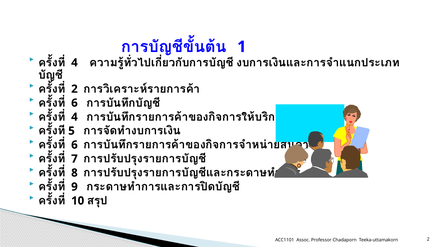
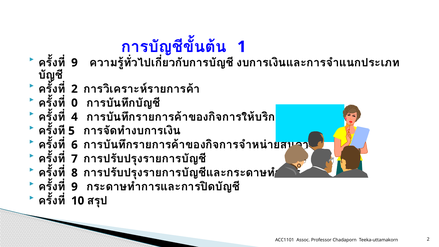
4 at (74, 63): 4 -> 9
6 at (74, 103): 6 -> 0
